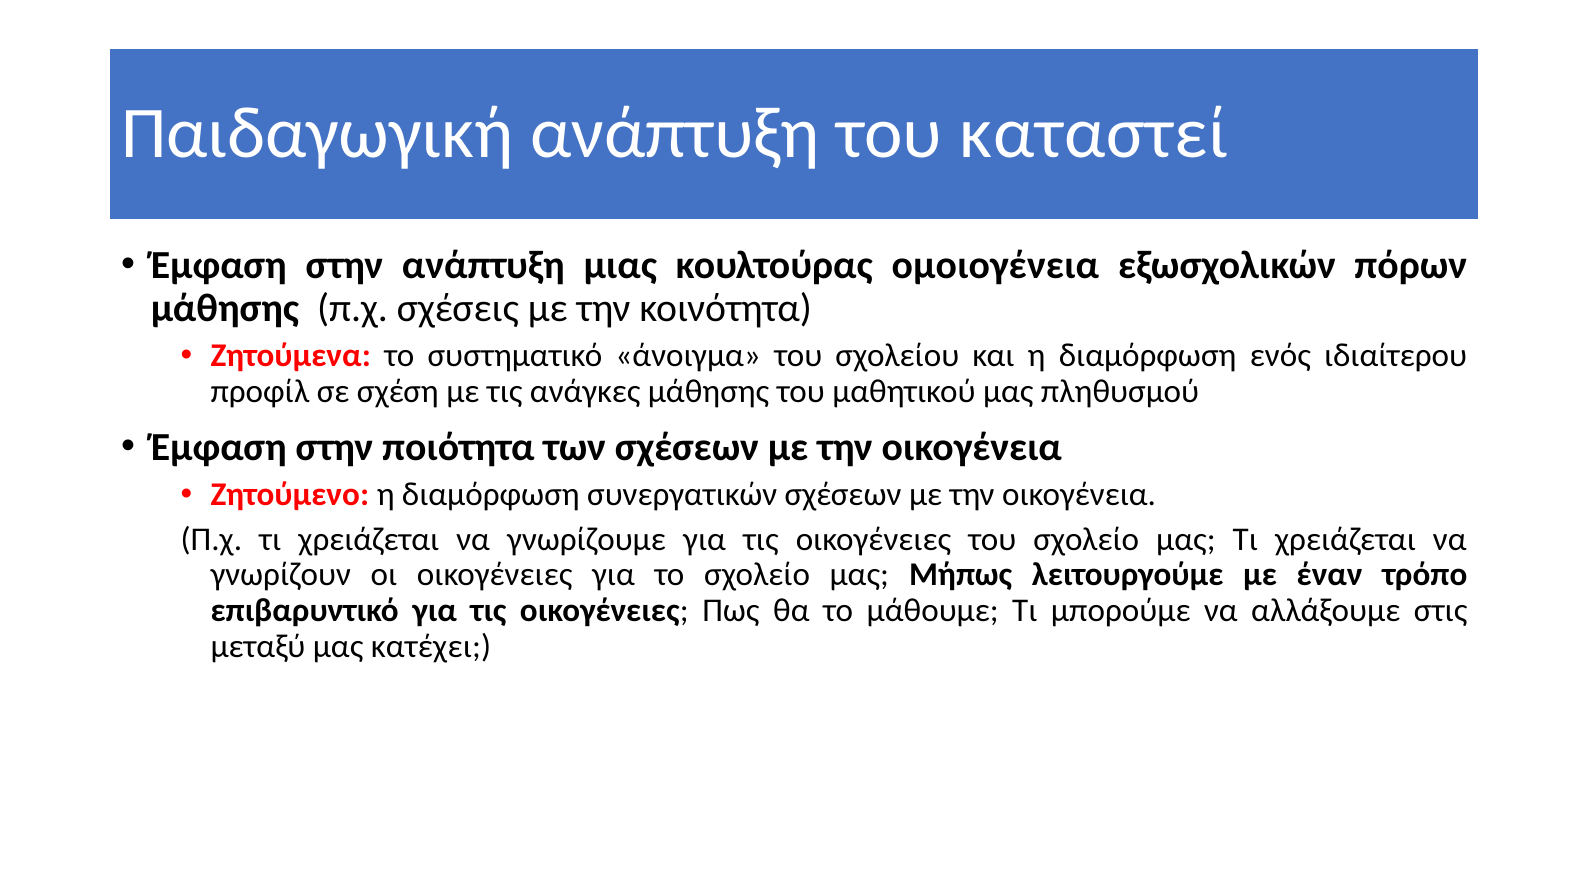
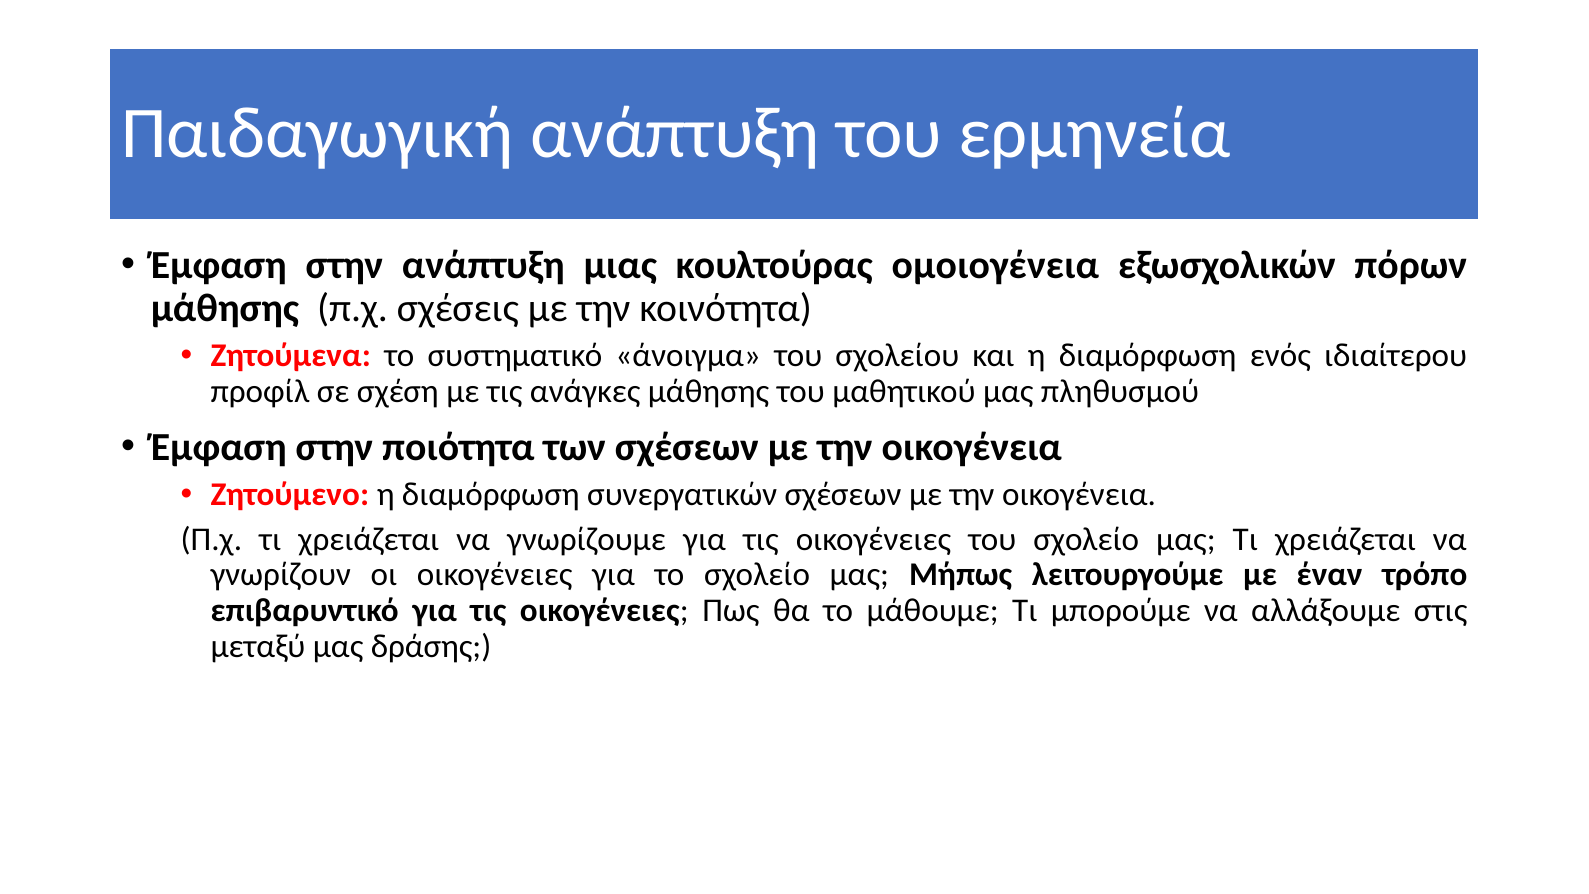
καταστεί: καταστεί -> ερμηνεία
κατέχει: κατέχει -> δράσης
